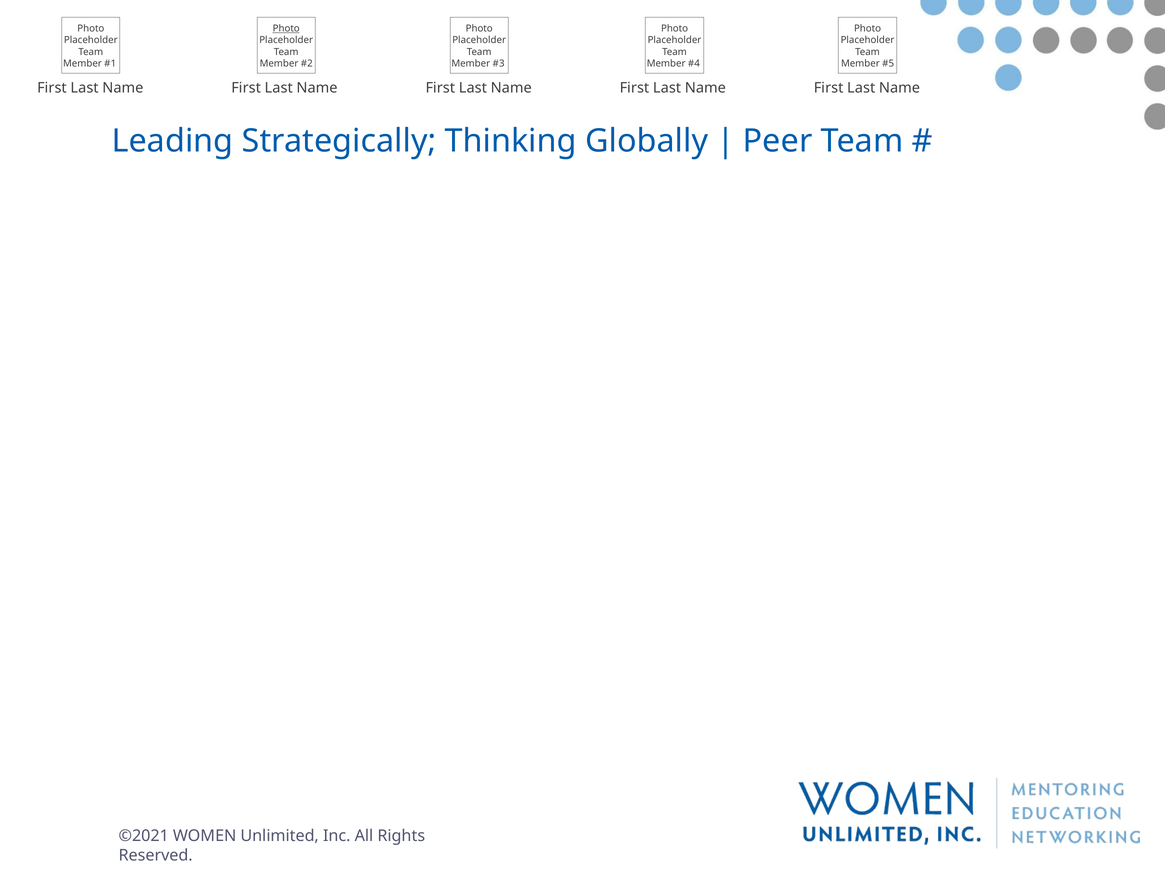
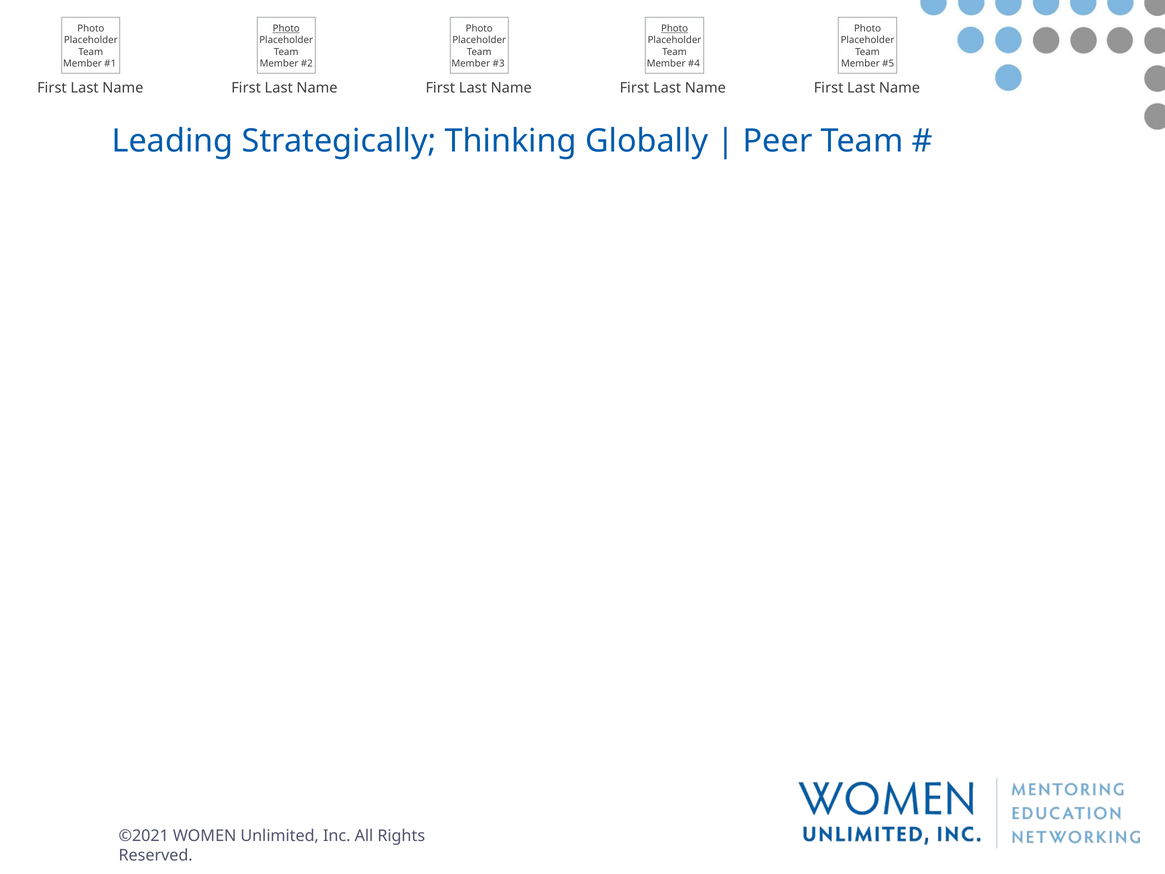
Photo at (675, 29) underline: none -> present
